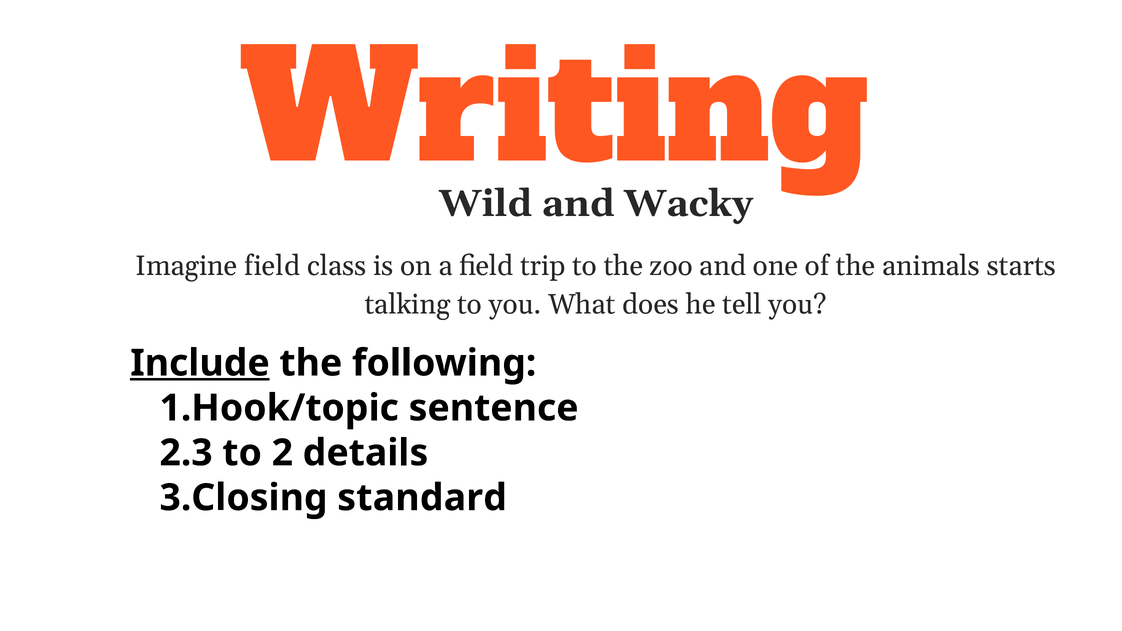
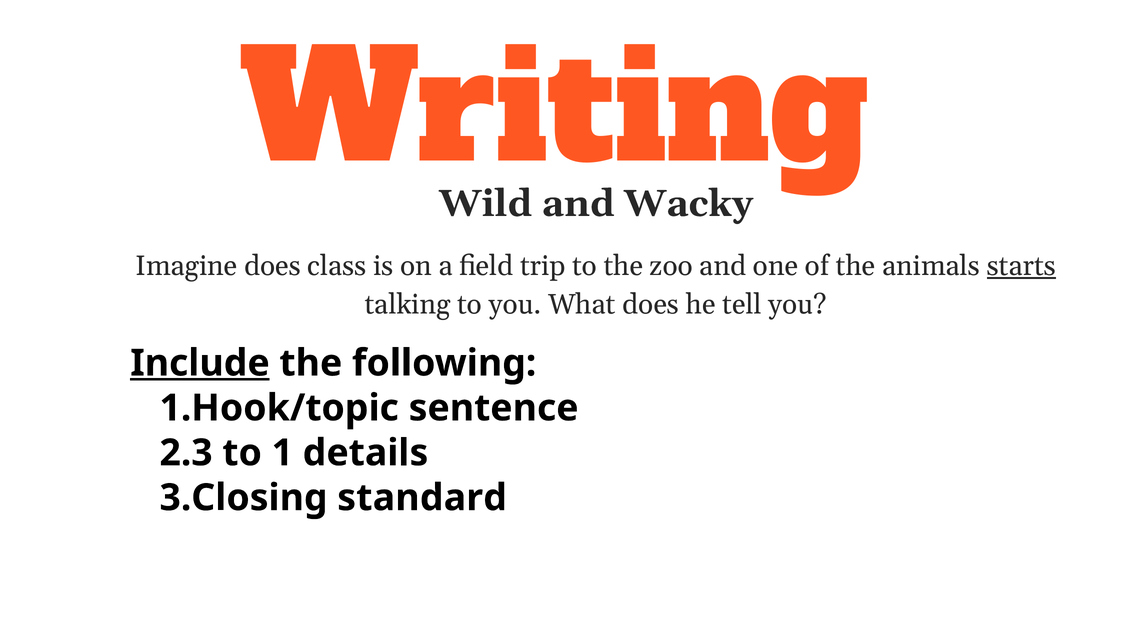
Imagine field: field -> does
starts underline: none -> present
2: 2 -> 1
